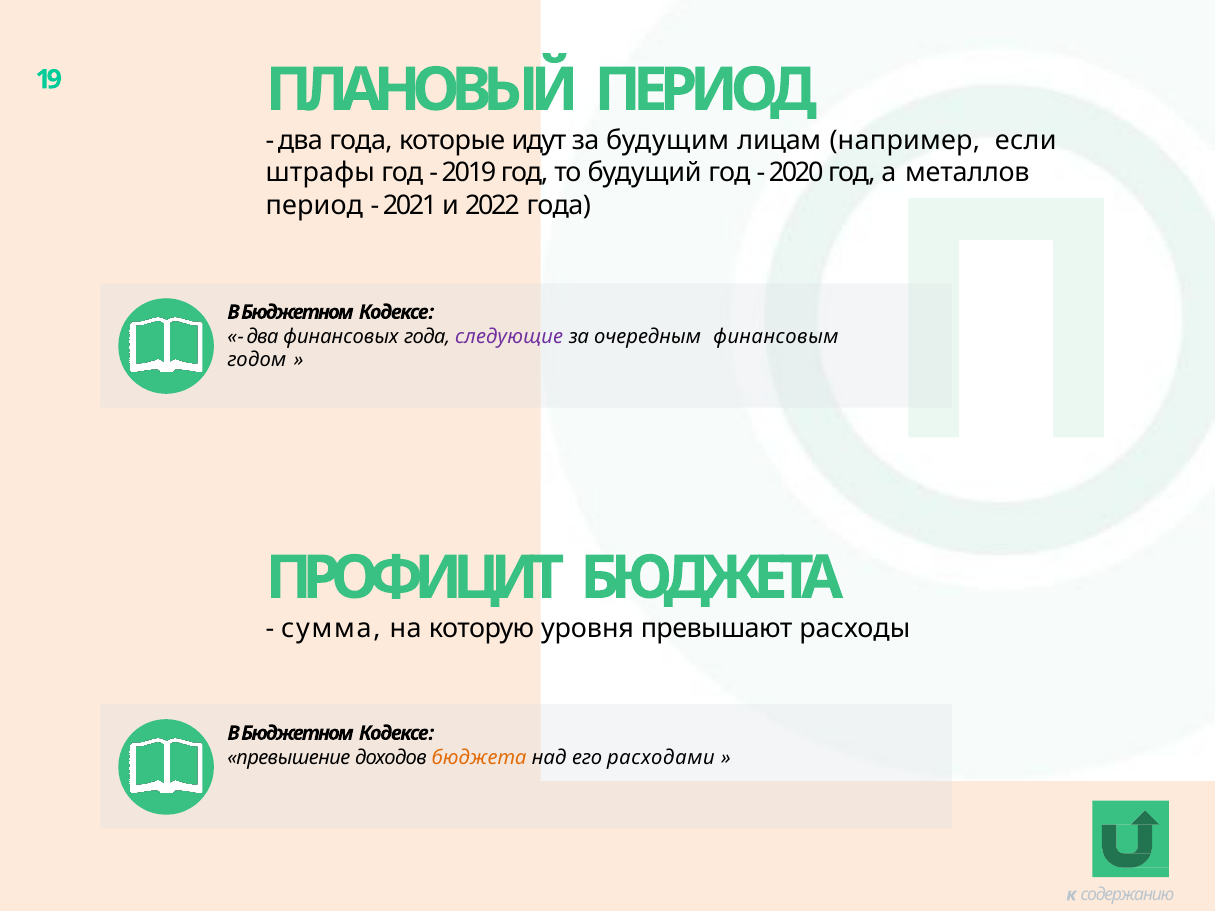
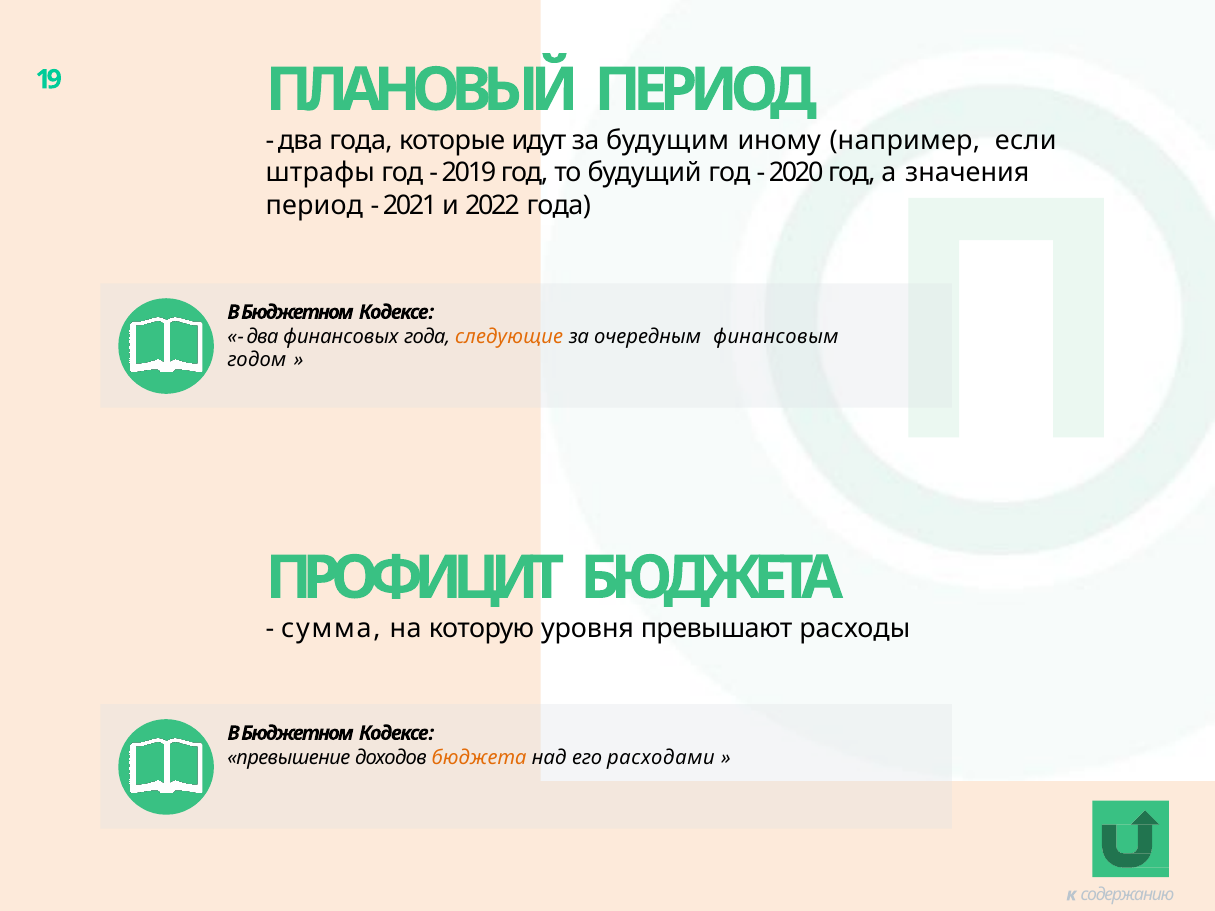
лицам: лицам -> иному
металлов: металлов -> значения
следующие colour: purple -> orange
